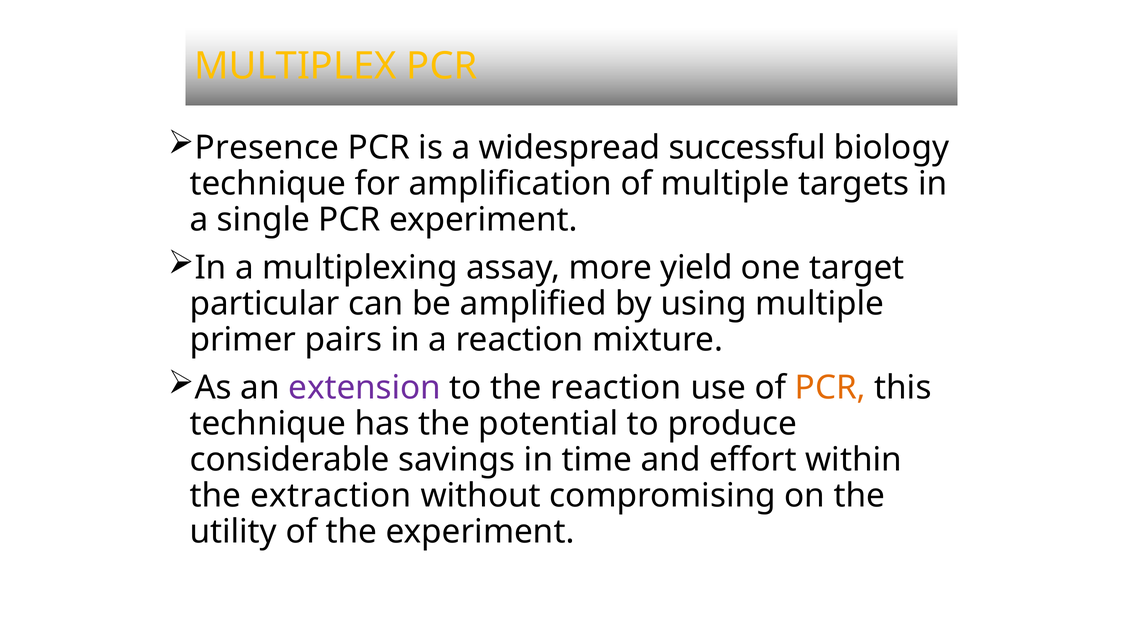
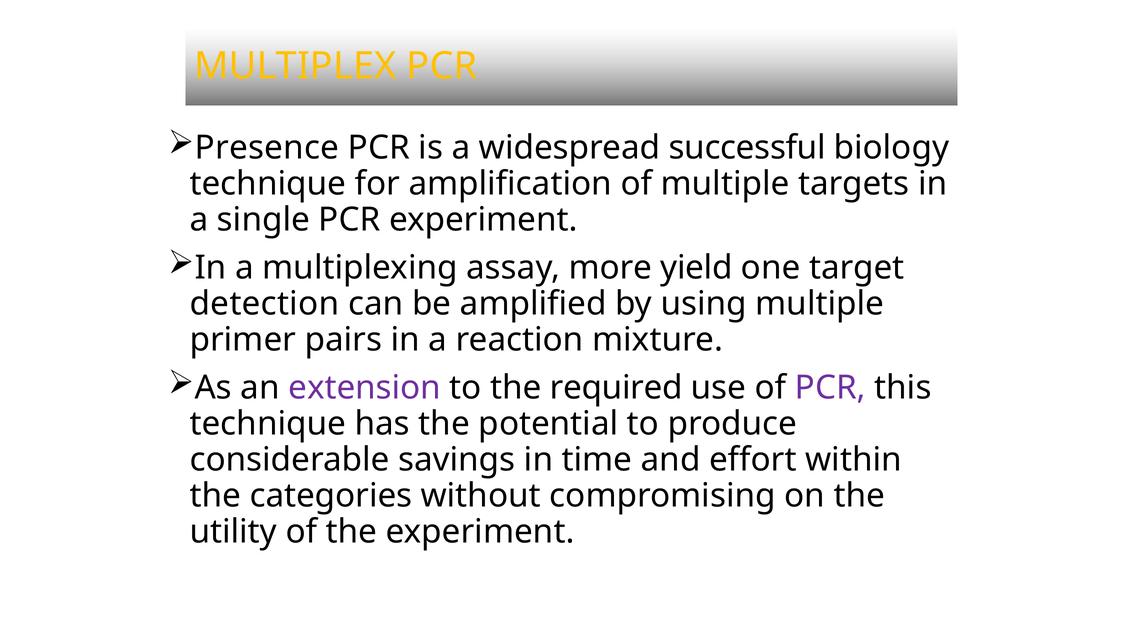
particular: particular -> detection
the reaction: reaction -> required
PCR at (830, 388) colour: orange -> purple
extraction: extraction -> categories
